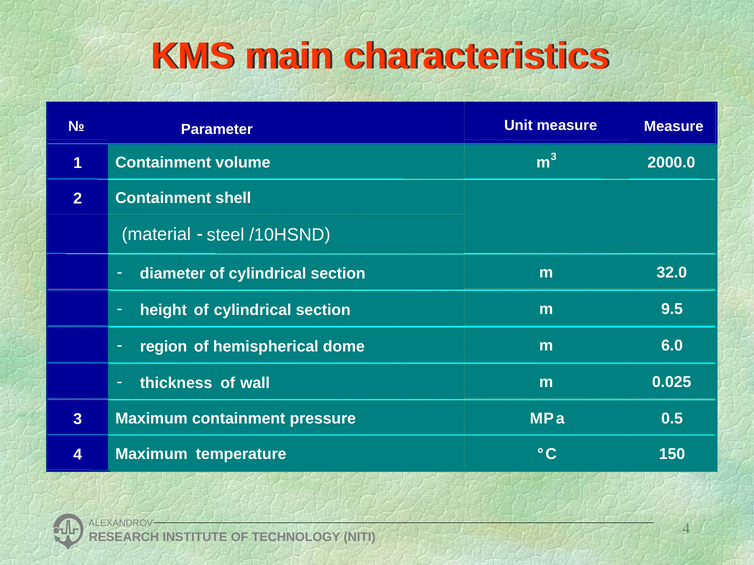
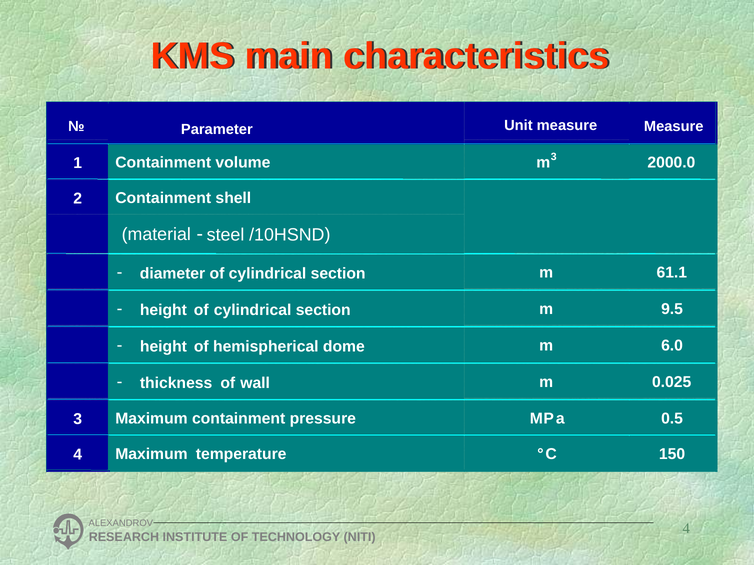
32.0: 32.0 -> 61.1
region at (164, 347): region -> height
